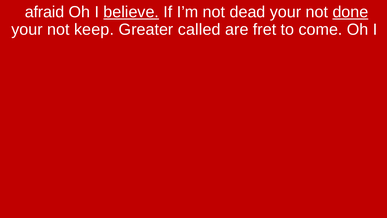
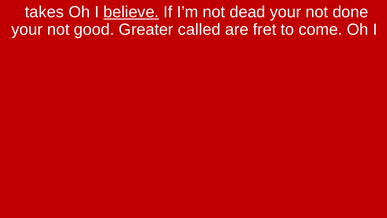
afraid: afraid -> takes
done underline: present -> none
keep: keep -> good
